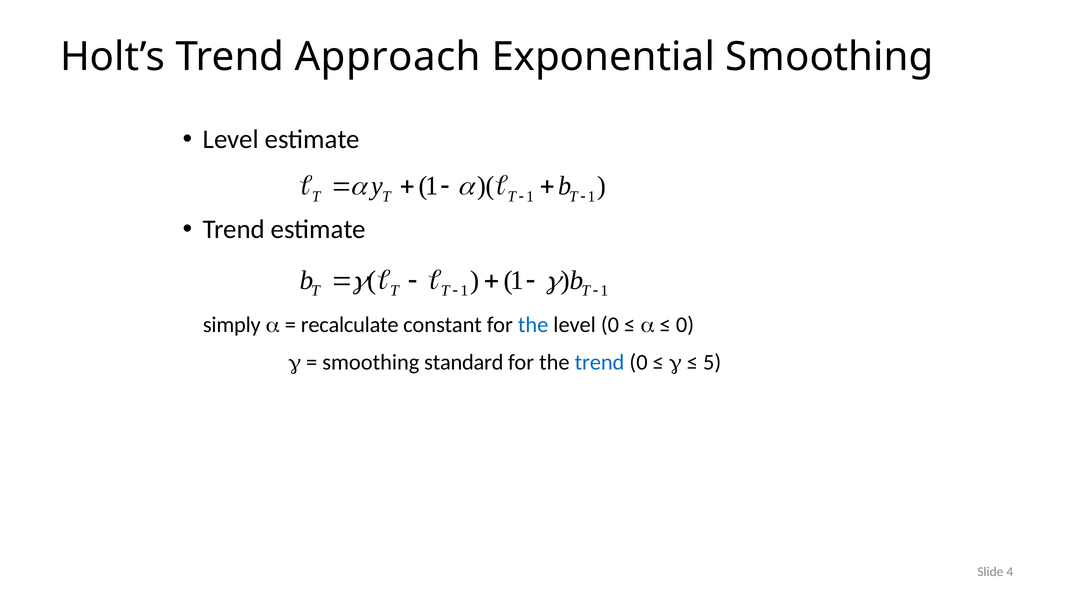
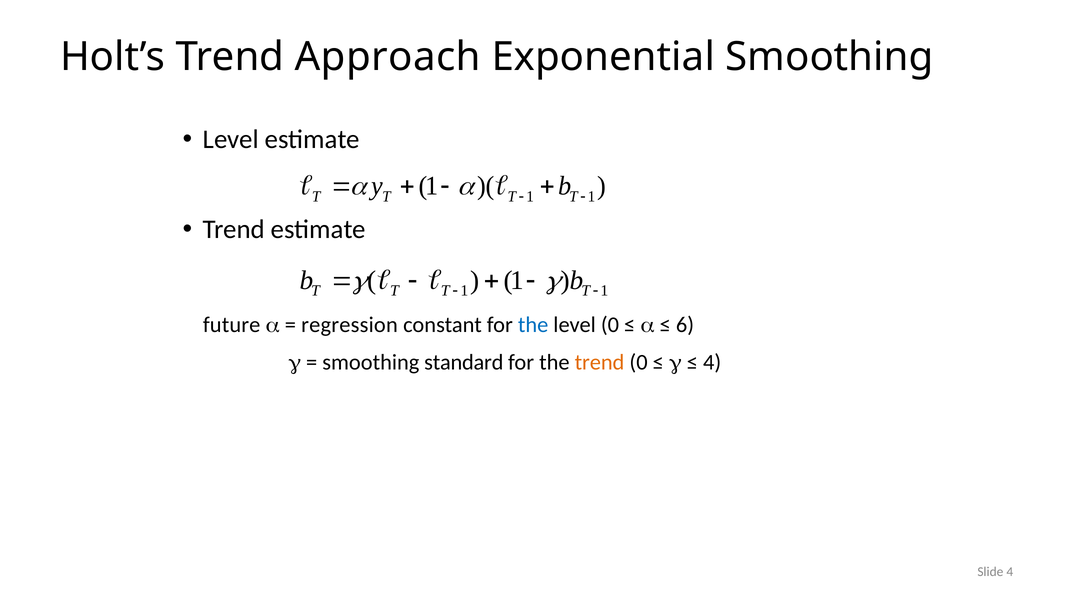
simply: simply -> future
recalculate: recalculate -> regression
0 at (685, 325): 0 -> 6
trend at (600, 362) colour: blue -> orange
5 at (712, 362): 5 -> 4
